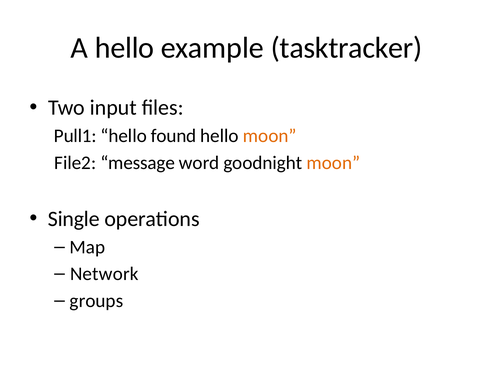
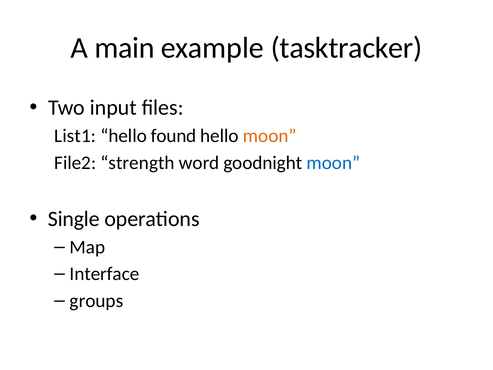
A hello: hello -> main
Pull1: Pull1 -> List1
message: message -> strength
moon at (333, 163) colour: orange -> blue
Network: Network -> Interface
